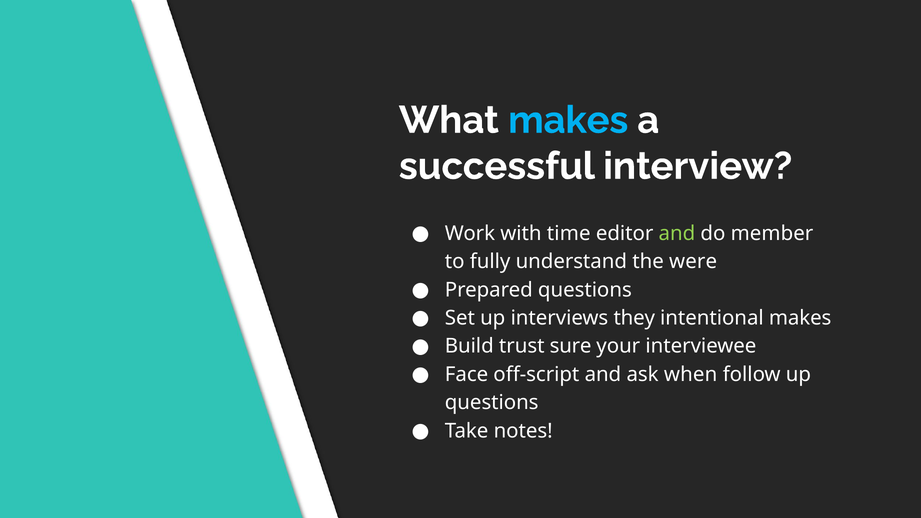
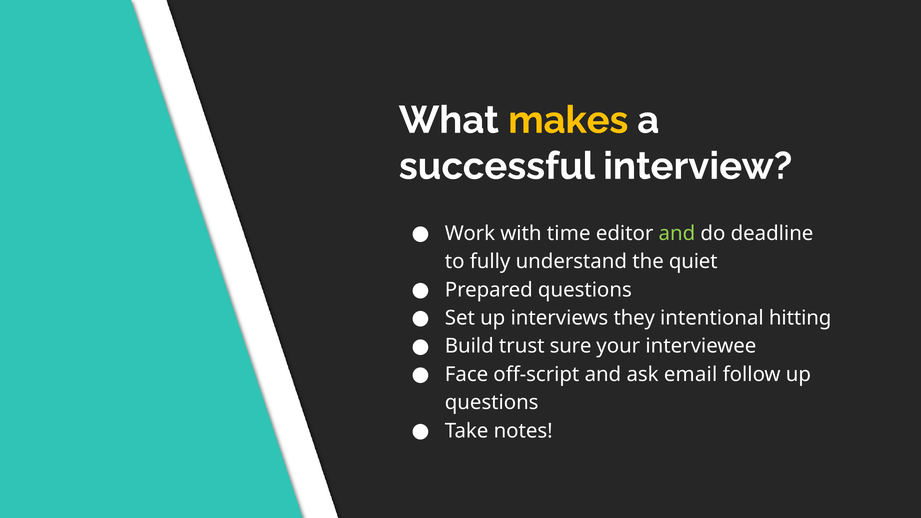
makes at (568, 120) colour: light blue -> yellow
member: member -> deadline
were: were -> quiet
intentional makes: makes -> hitting
when: when -> email
